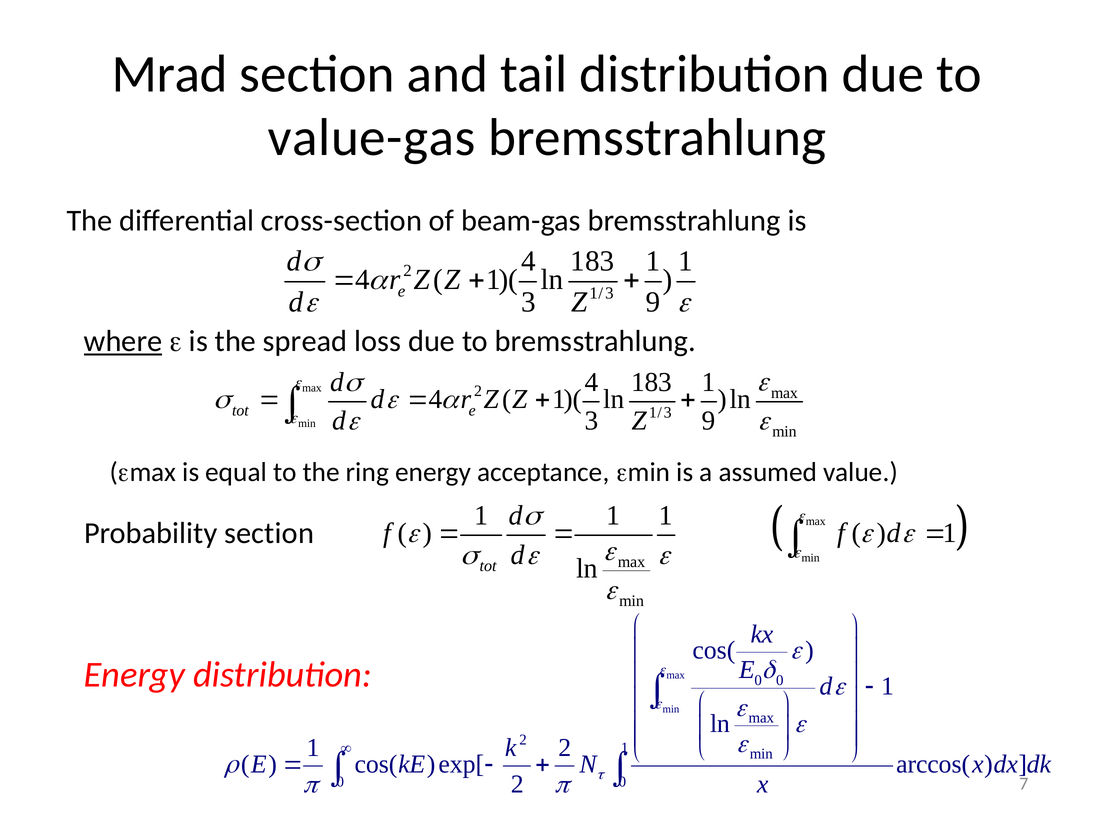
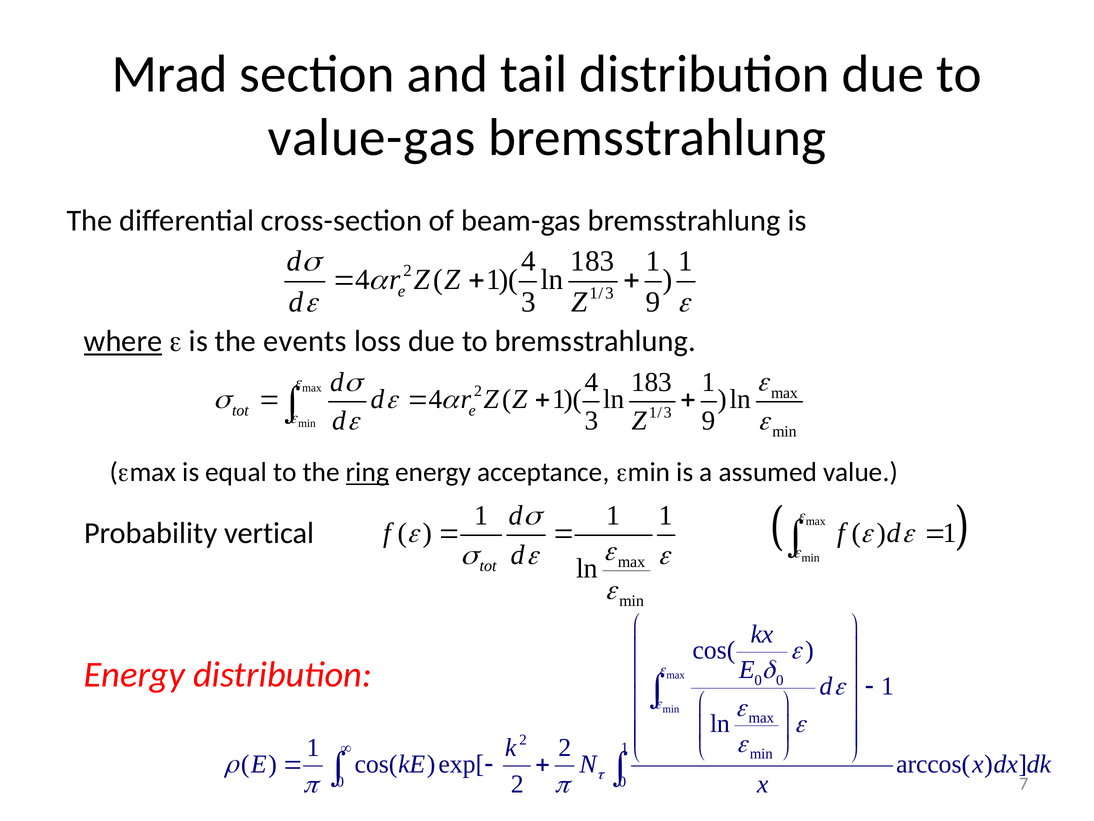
spread: spread -> events
ring underline: none -> present
Probability section: section -> vertical
